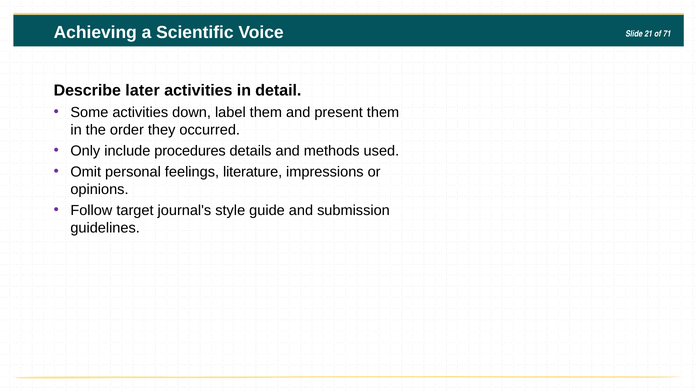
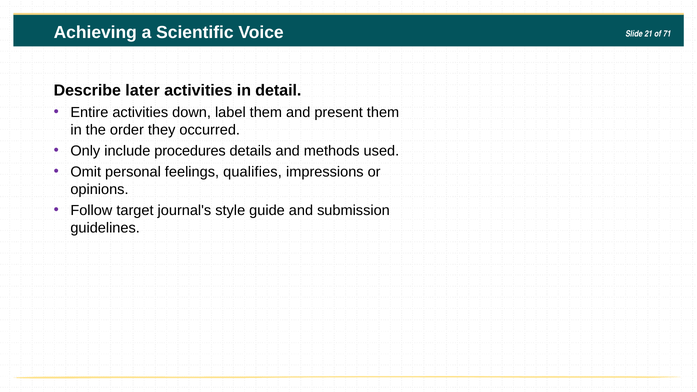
Some: Some -> Entire
literature: literature -> qualifies
